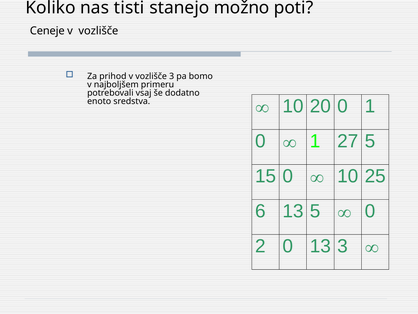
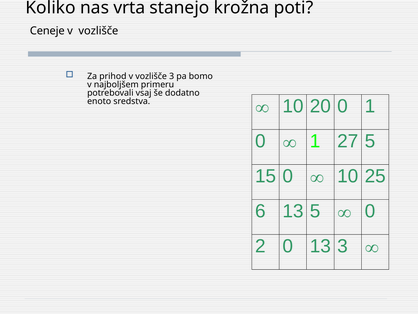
tisti: tisti -> vrta
možno: možno -> krožna
